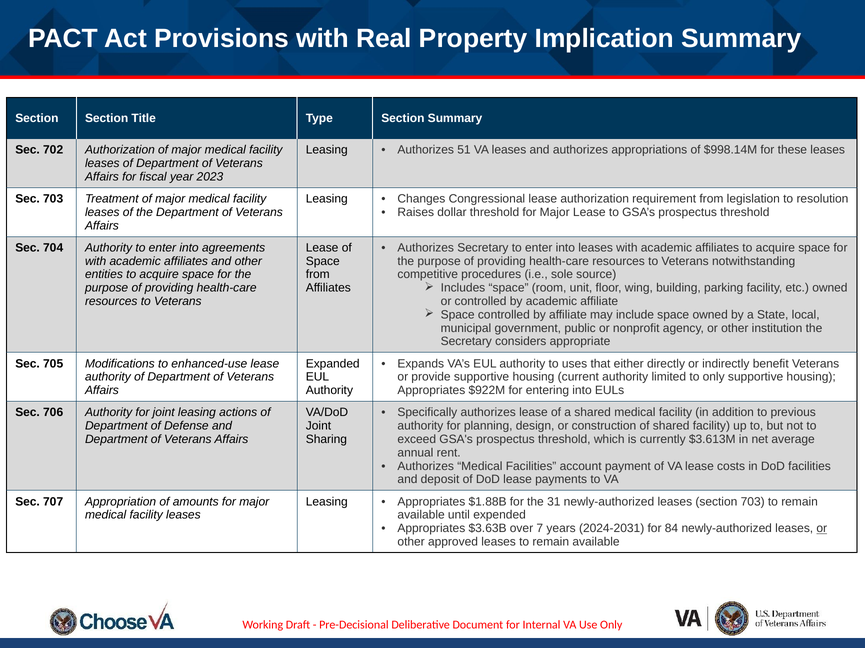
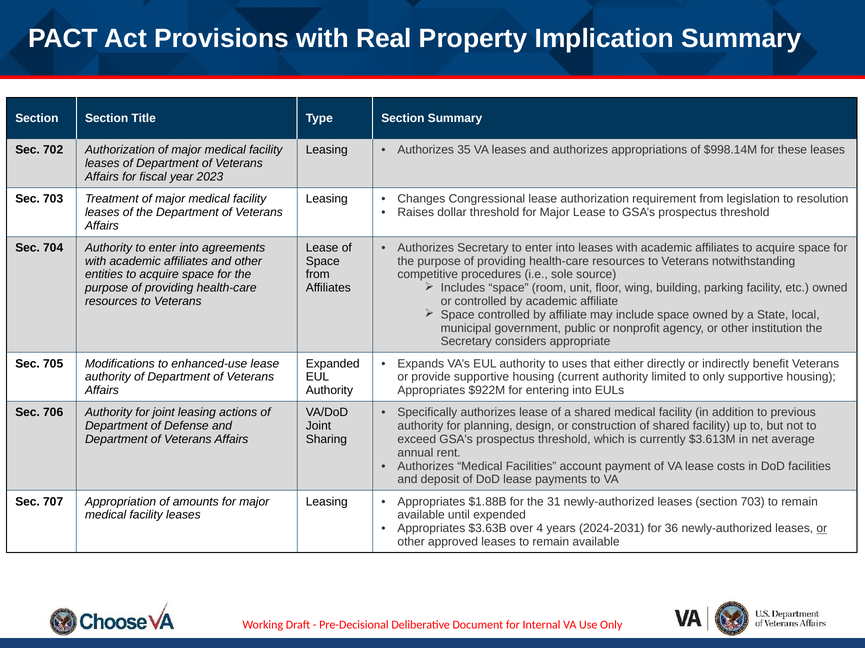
51: 51 -> 35
7: 7 -> 4
84: 84 -> 36
